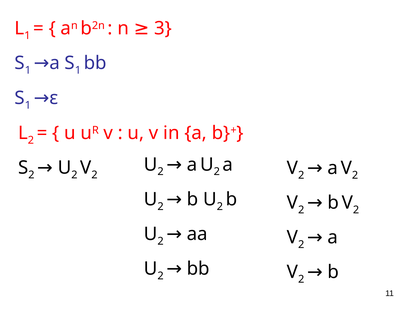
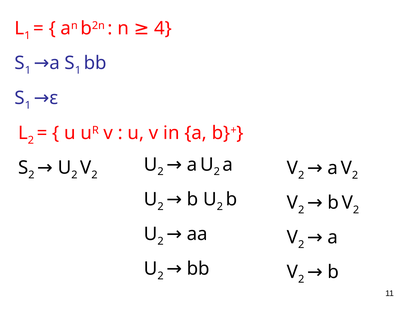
3: 3 -> 4
